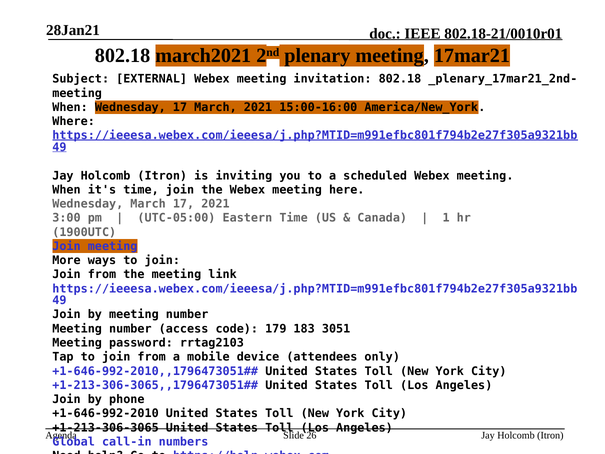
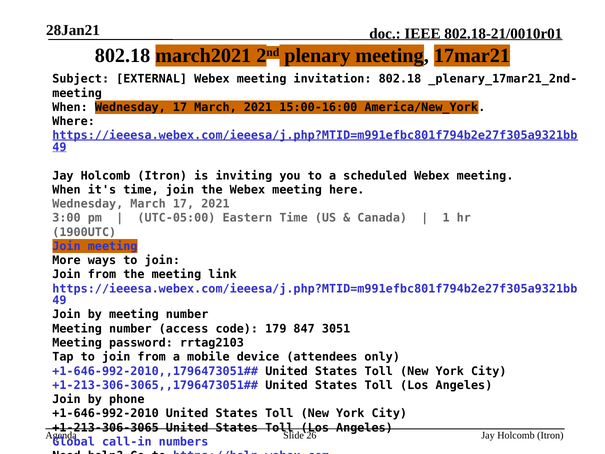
183: 183 -> 847
